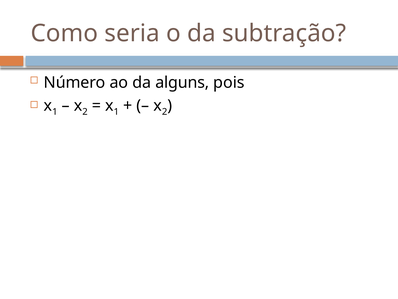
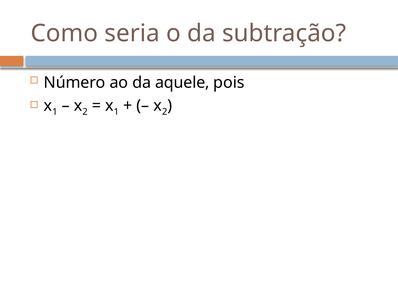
alguns: alguns -> aquele
